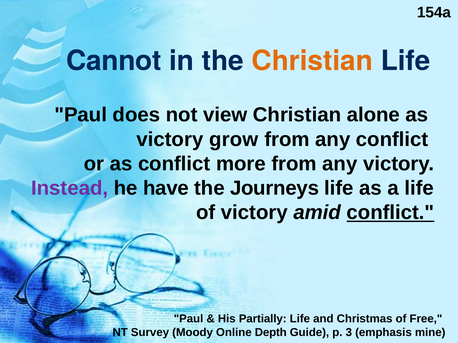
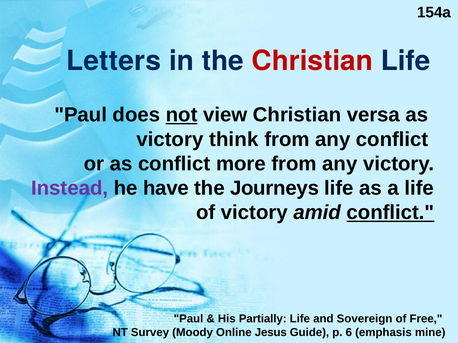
Cannot: Cannot -> Letters
Christian at (312, 61) colour: orange -> red
not underline: none -> present
alone: alone -> versa
grow: grow -> think
Christmas: Christmas -> Sovereign
Depth: Depth -> Jesus
3: 3 -> 6
